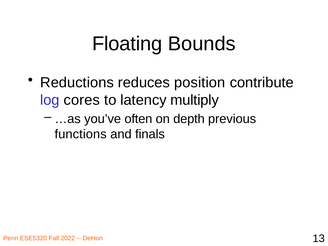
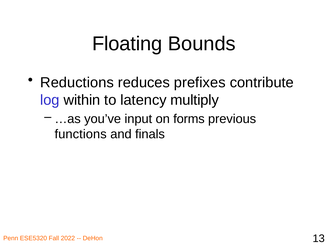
position: position -> prefixes
cores: cores -> within
often: often -> input
depth: depth -> forms
